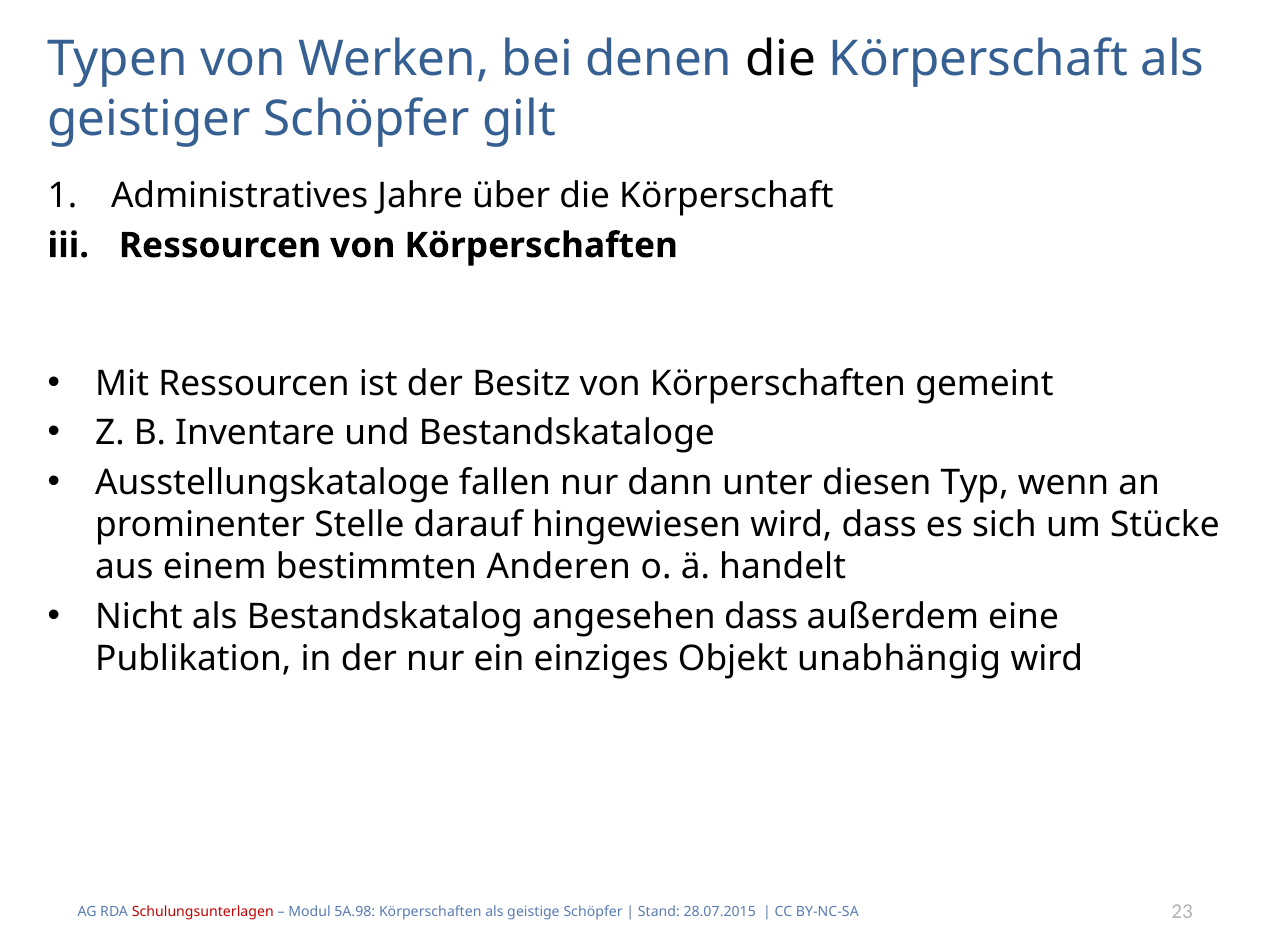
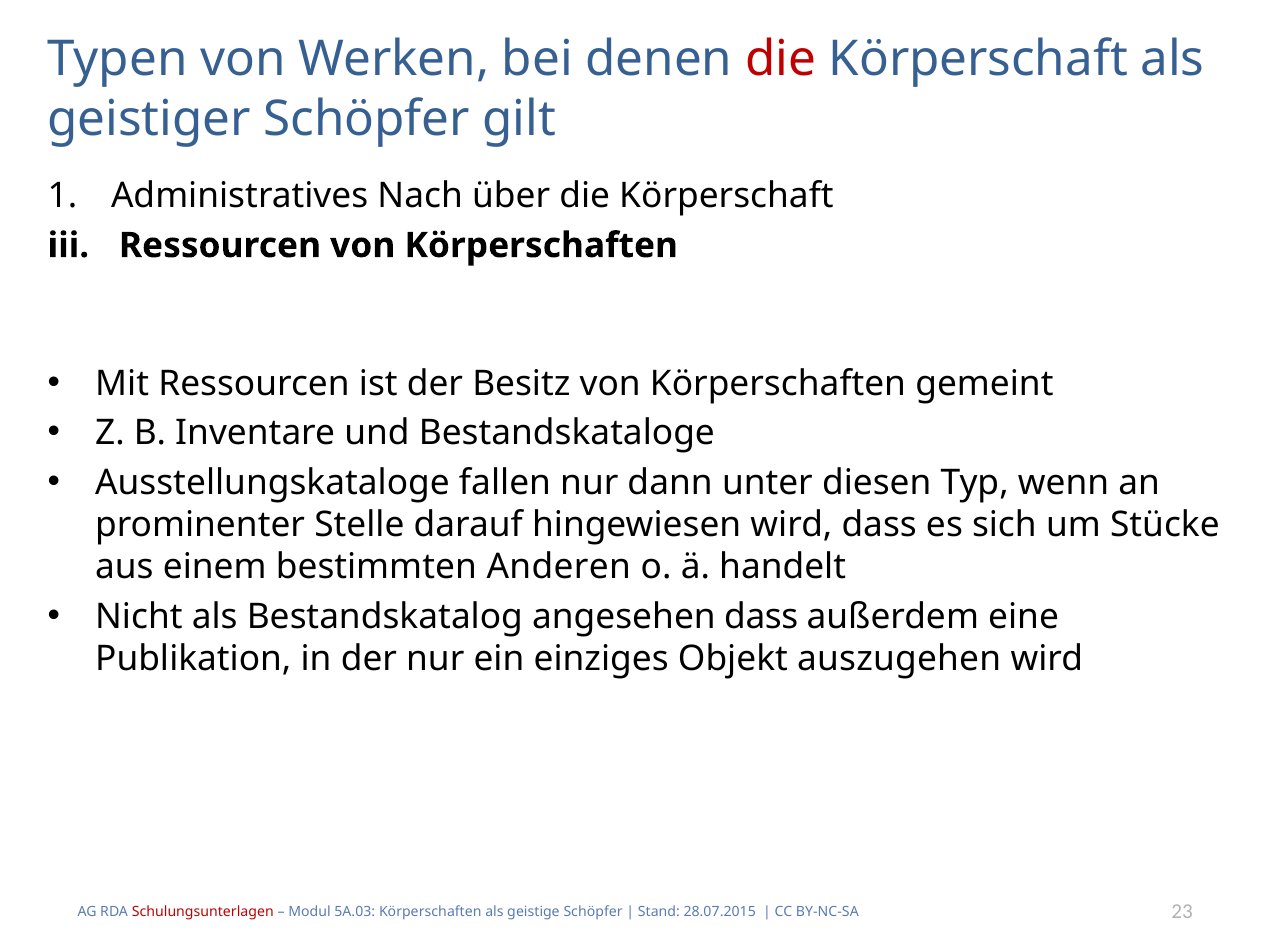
die at (781, 60) colour: black -> red
Jahre: Jahre -> Nach
unabhängig: unabhängig -> auszugehen
5A.98: 5A.98 -> 5A.03
